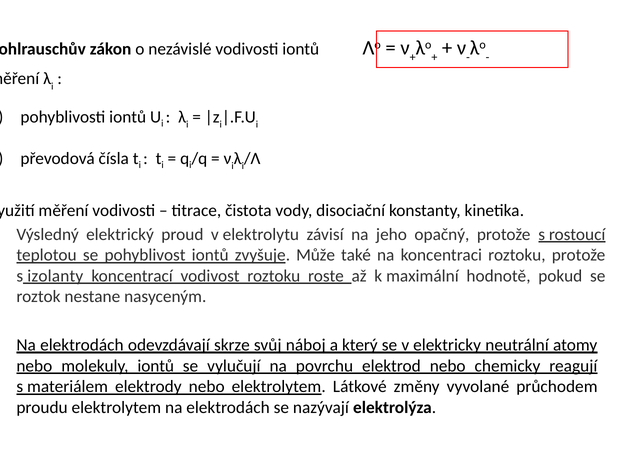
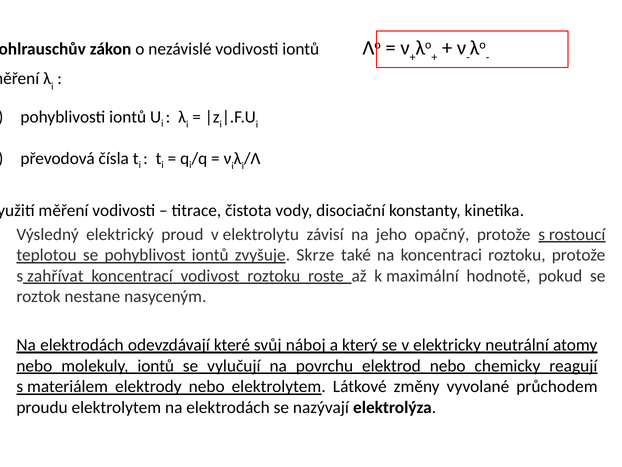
Může: Může -> Skrze
izolanty: izolanty -> zahřívat
skrze: skrze -> které
